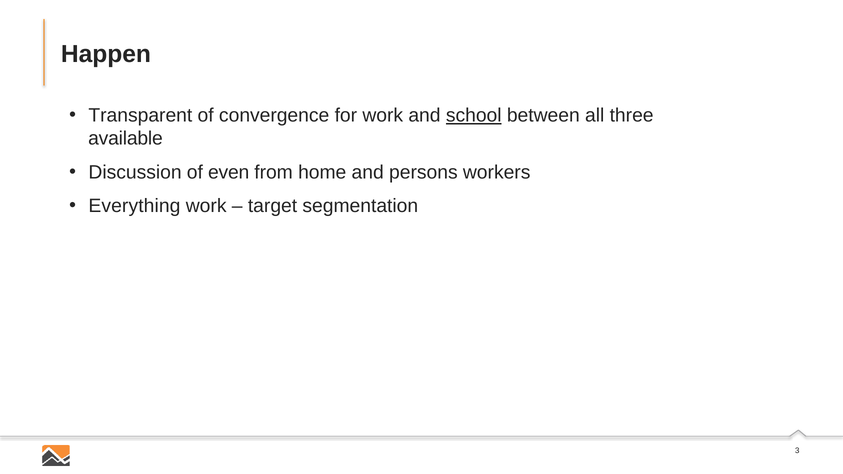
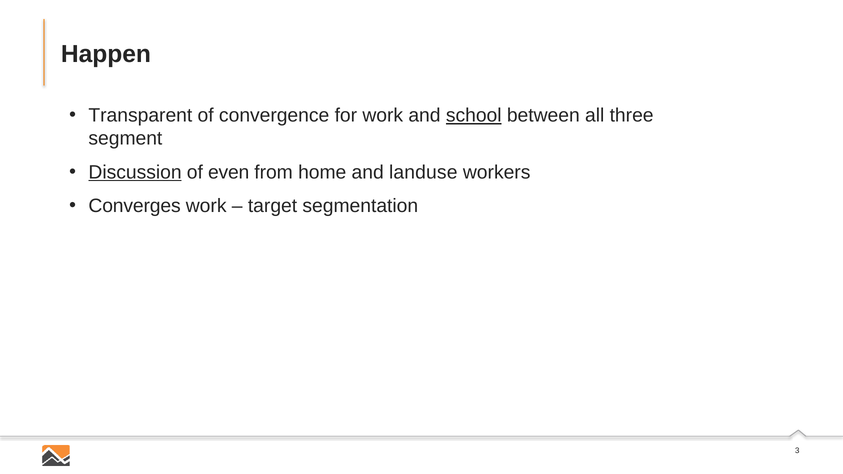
available: available -> segment
Discussion underline: none -> present
persons: persons -> landuse
Everything: Everything -> Converges
